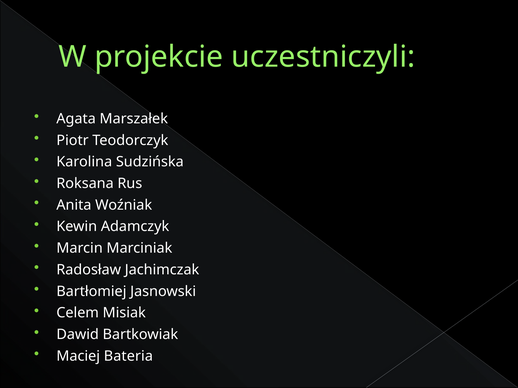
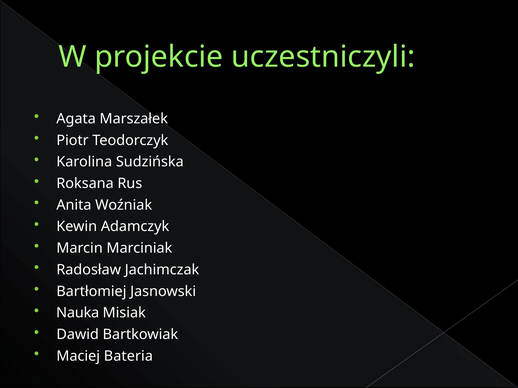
Celem: Celem -> Nauka
